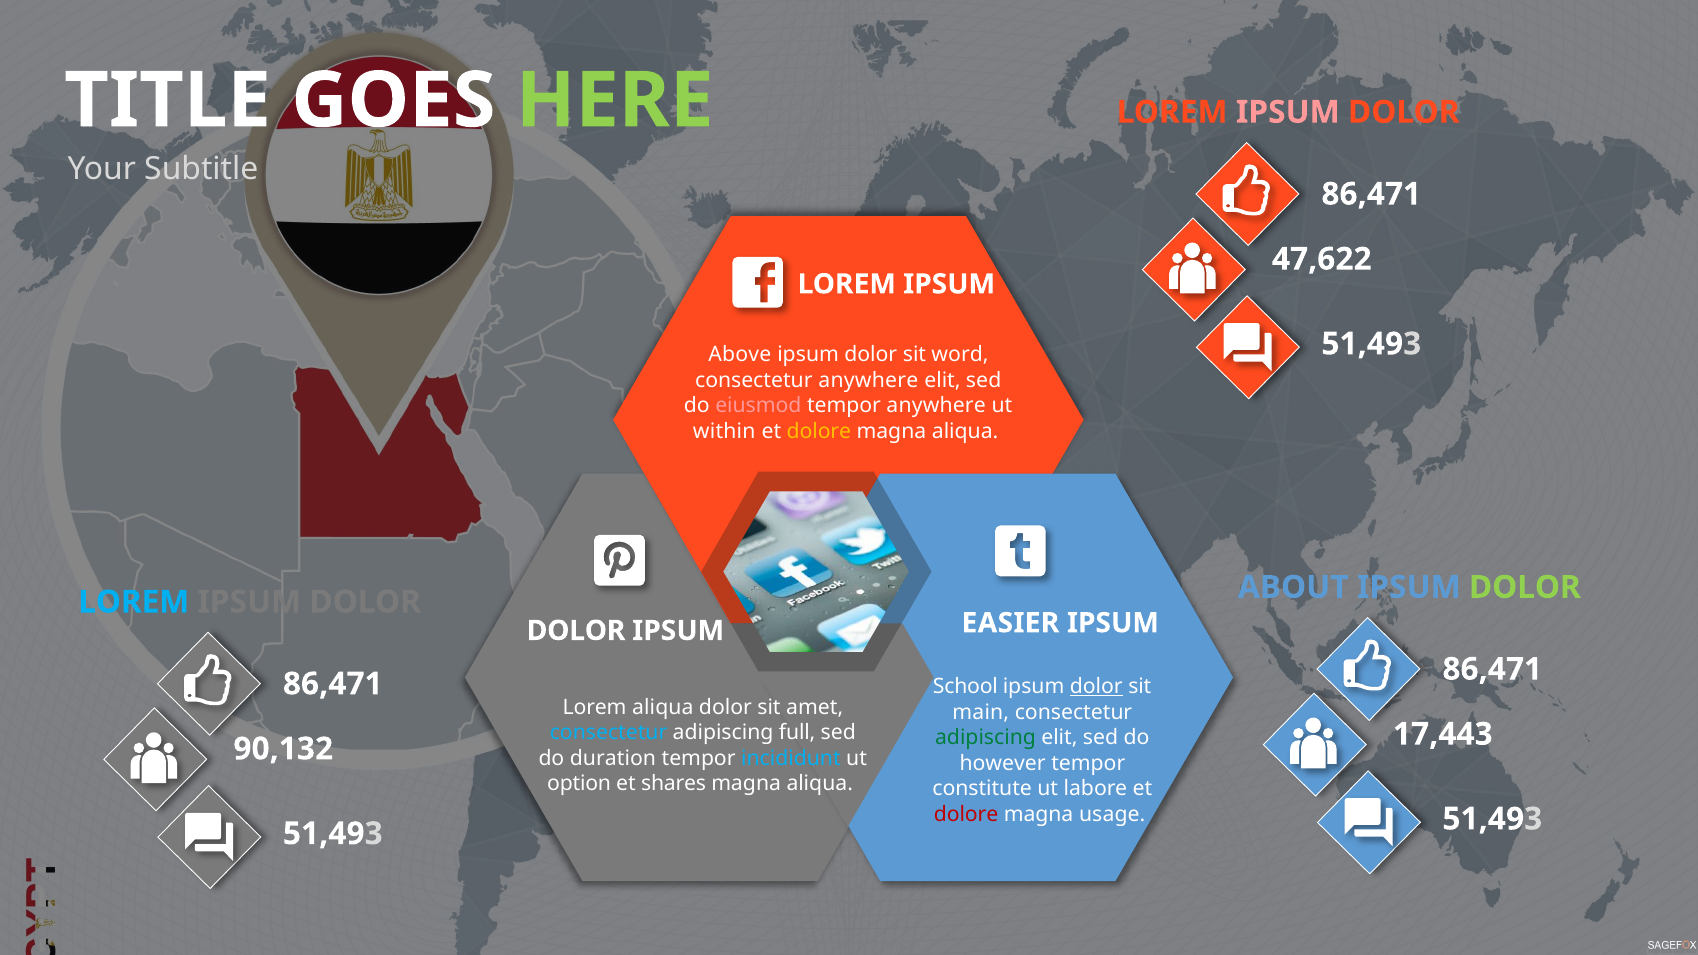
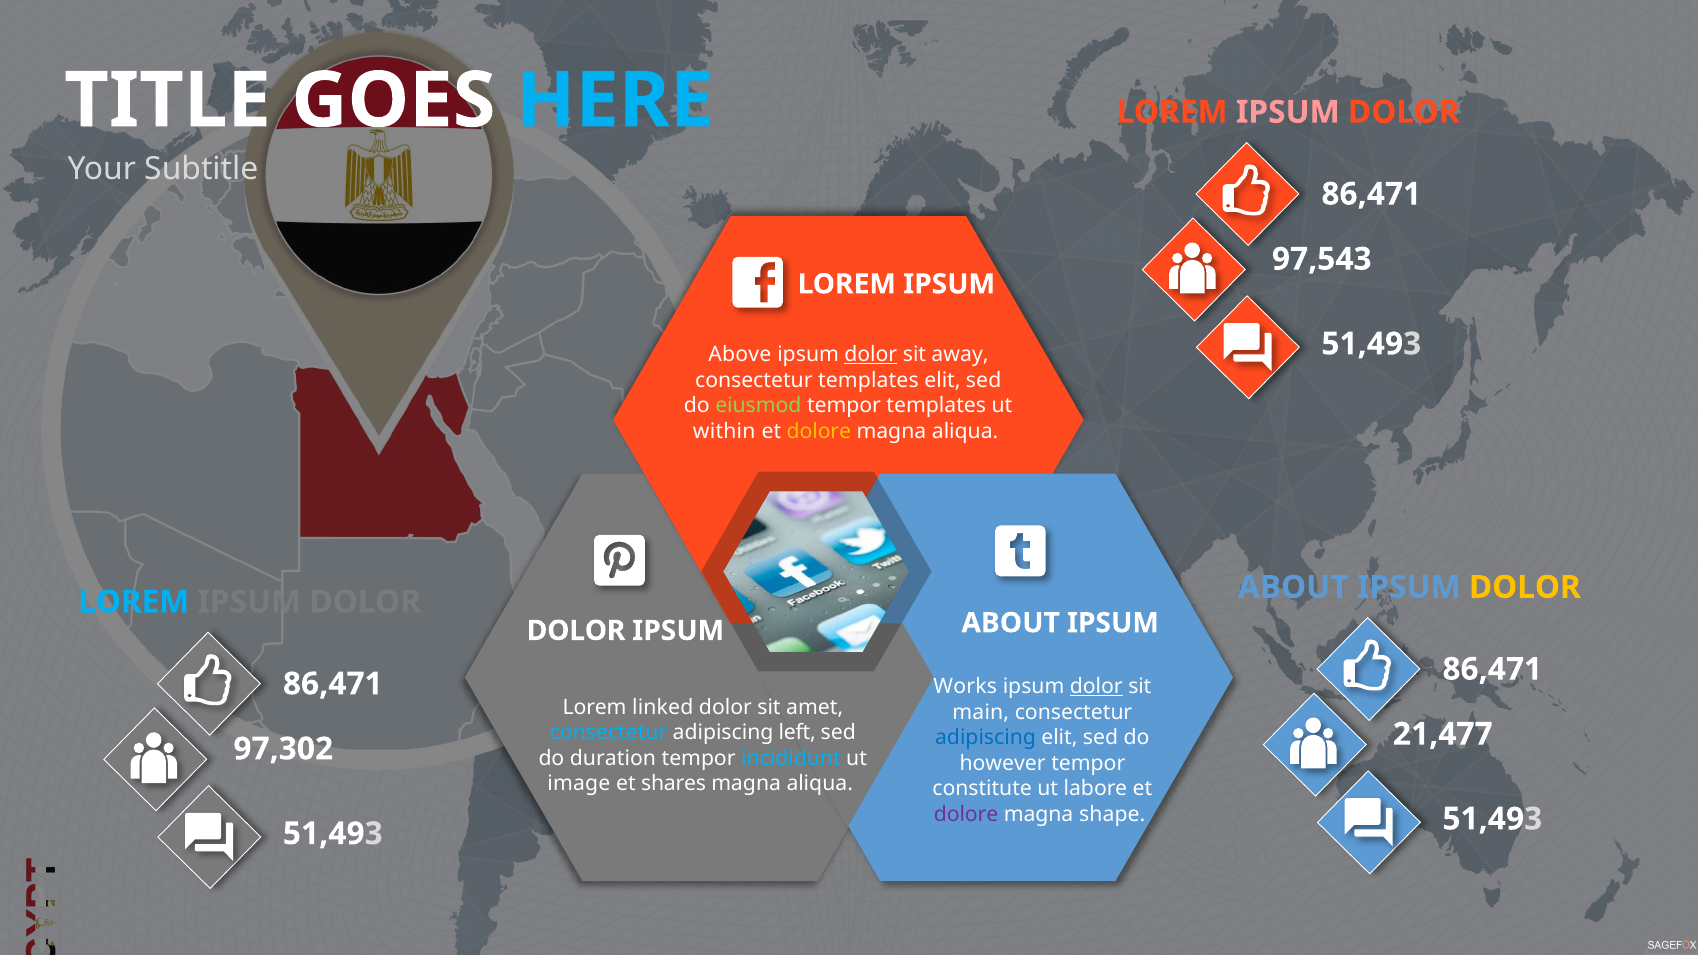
HERE colour: light green -> light blue
47,622: 47,622 -> 97,543
dolor at (871, 355) underline: none -> present
word: word -> away
consectetur anywhere: anywhere -> templates
eiusmod colour: pink -> light green
tempor anywhere: anywhere -> templates
DOLOR at (1525, 587) colour: light green -> yellow
IPSUM EASIER: EASIER -> ABOUT
School: School -> Works
Lorem aliqua: aliqua -> linked
full: full -> left
17,443: 17,443 -> 21,477
adipiscing at (986, 738) colour: green -> blue
90,132: 90,132 -> 97,302
option: option -> image
dolore at (966, 814) colour: red -> purple
usage: usage -> shape
